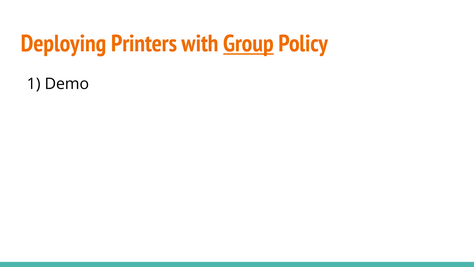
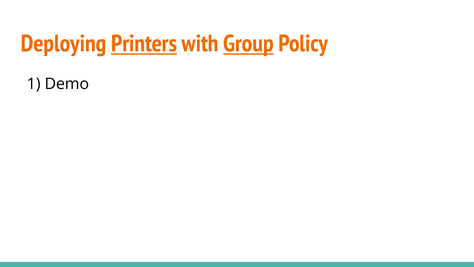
Printers underline: none -> present
